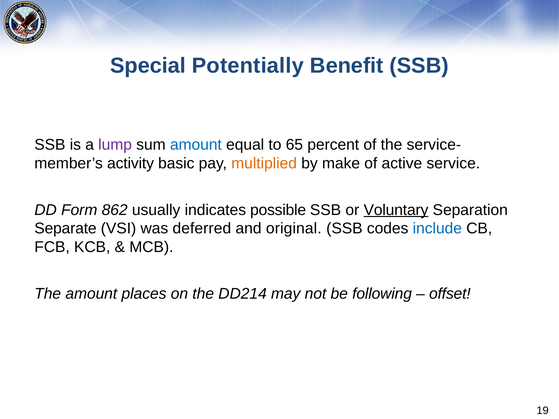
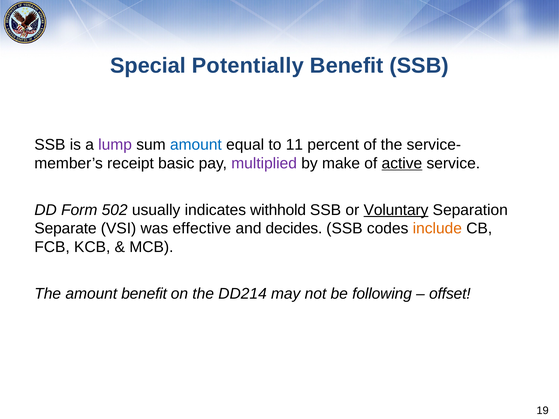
65: 65 -> 11
activity: activity -> receipt
multiplied colour: orange -> purple
active underline: none -> present
862: 862 -> 502
possible: possible -> withhold
deferred: deferred -> effective
original: original -> decides
include colour: blue -> orange
amount places: places -> benefit
